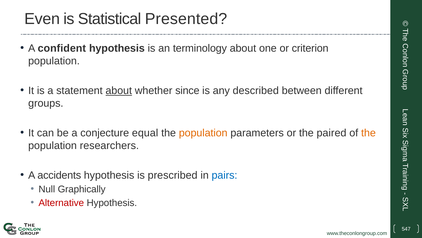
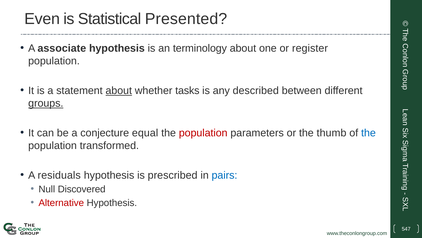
confident: confident -> associate
criterion: criterion -> register
since: since -> tasks
groups underline: none -> present
population at (203, 133) colour: orange -> red
paired: paired -> thumb
the at (368, 133) colour: orange -> blue
researchers: researchers -> transformed
accidents: accidents -> residuals
Graphically: Graphically -> Discovered
